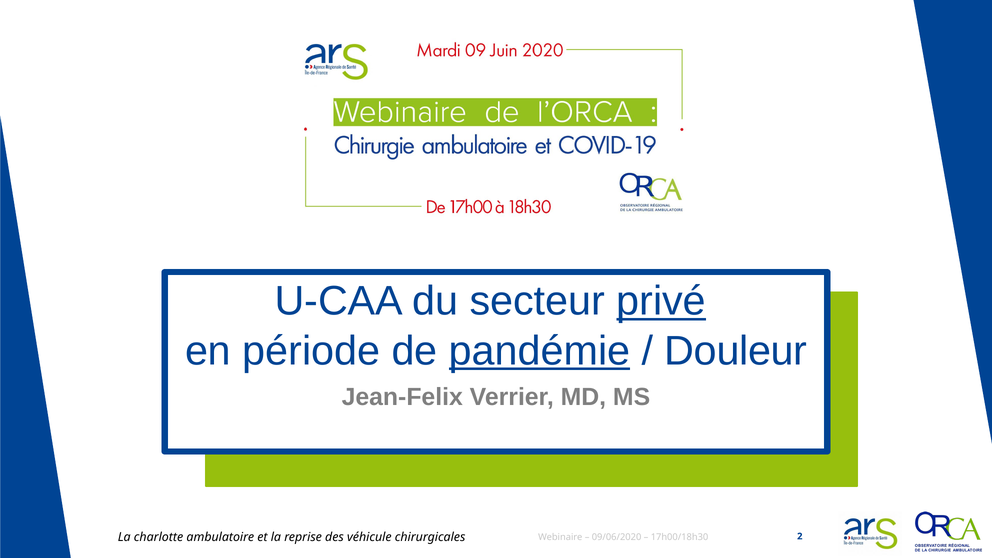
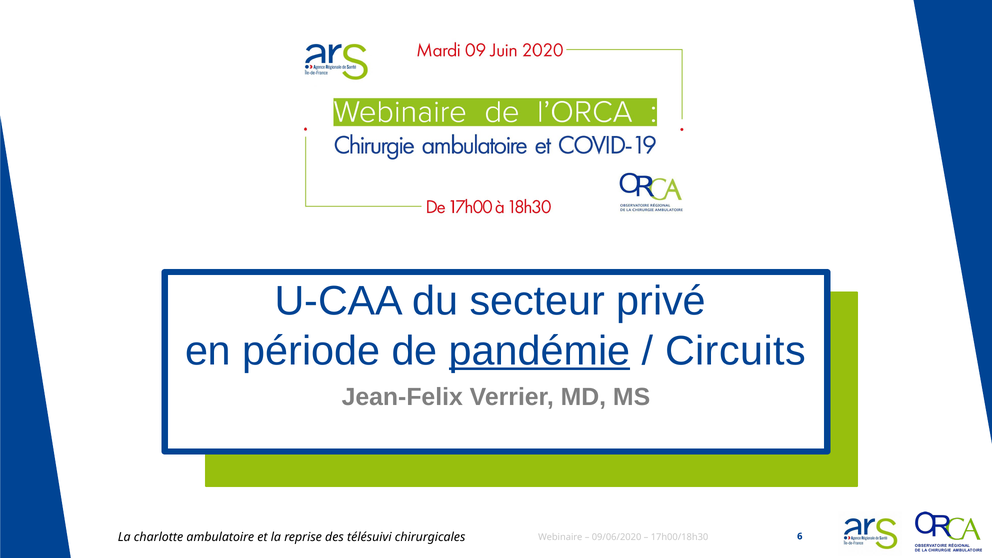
privé underline: present -> none
Douleur: Douleur -> Circuits
véhicule: véhicule -> télésuivi
2: 2 -> 6
